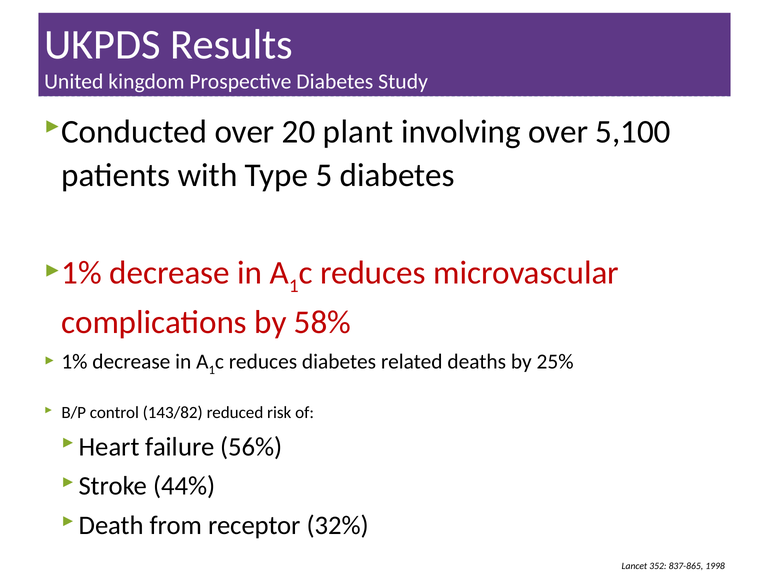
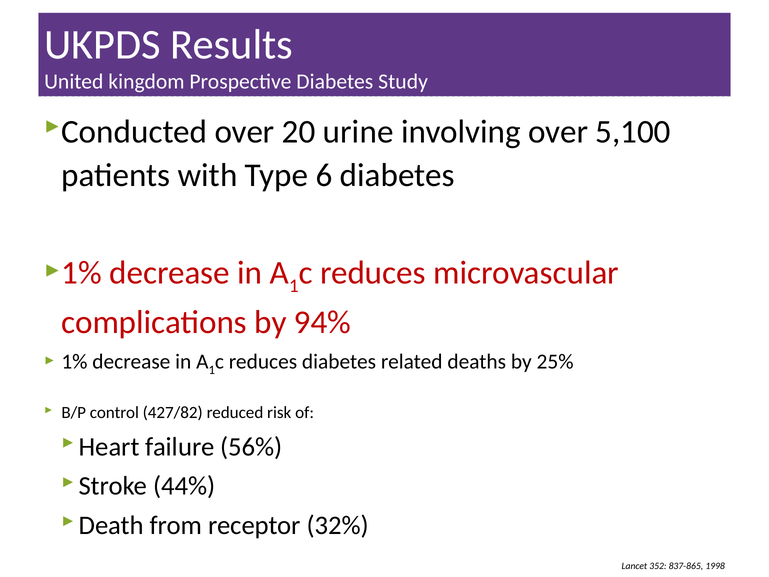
plant: plant -> urine
5: 5 -> 6
58%: 58% -> 94%
143/82: 143/82 -> 427/82
